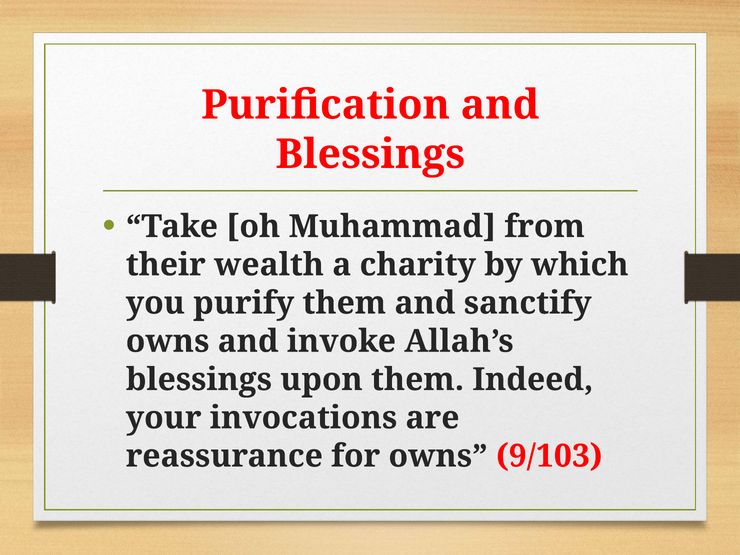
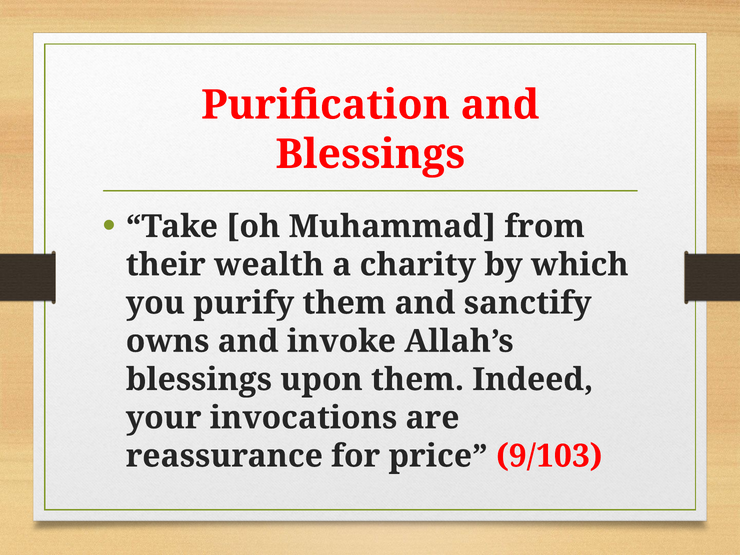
for owns: owns -> price
